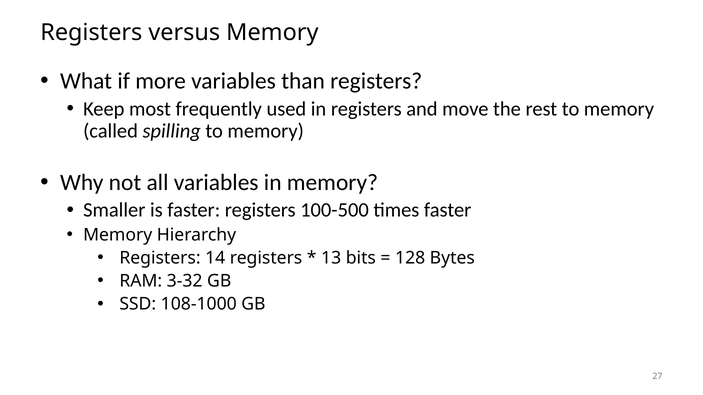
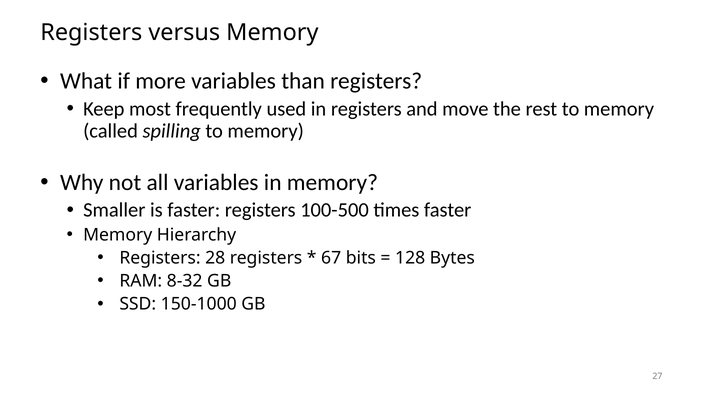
14: 14 -> 28
13: 13 -> 67
3-32: 3-32 -> 8-32
108-1000: 108-1000 -> 150-1000
